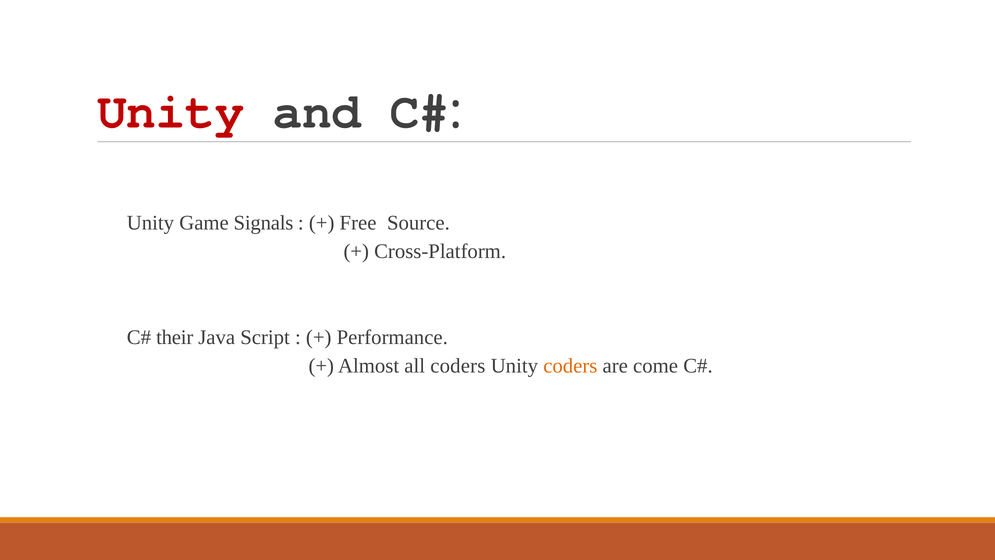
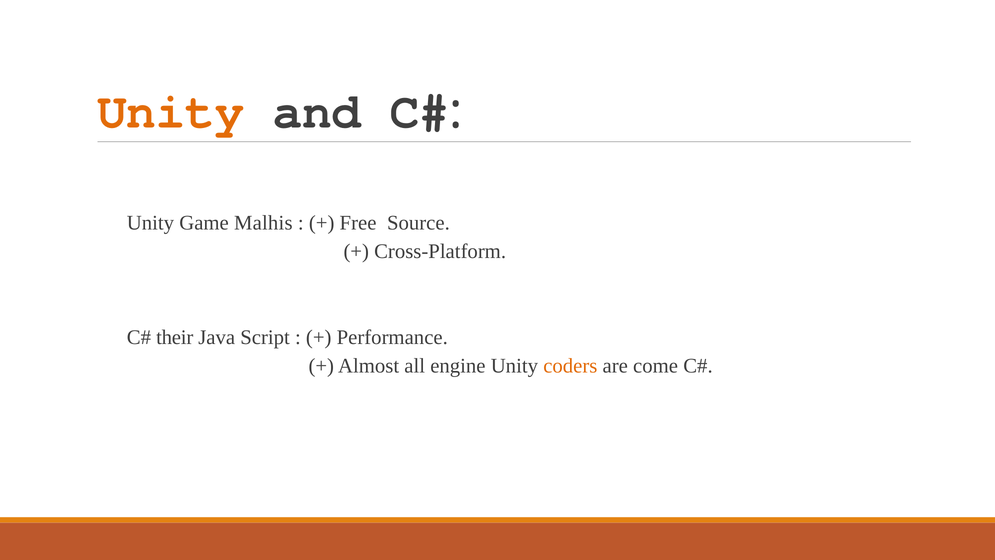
Unity at (171, 111) colour: red -> orange
Signals: Signals -> Malhis
all coders: coders -> engine
